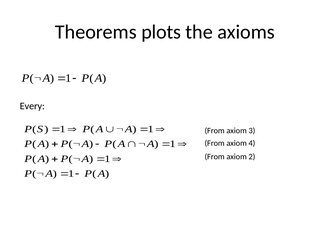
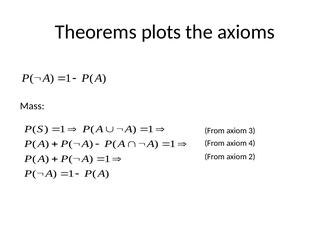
Every: Every -> Mass
